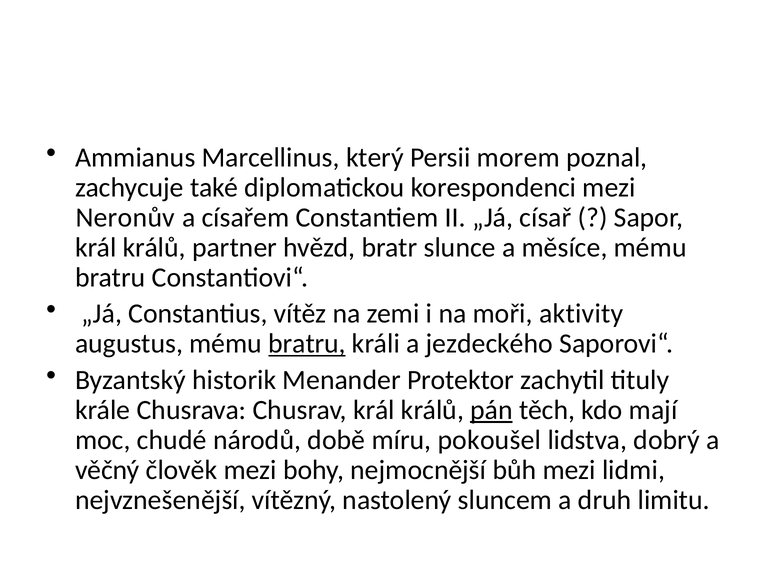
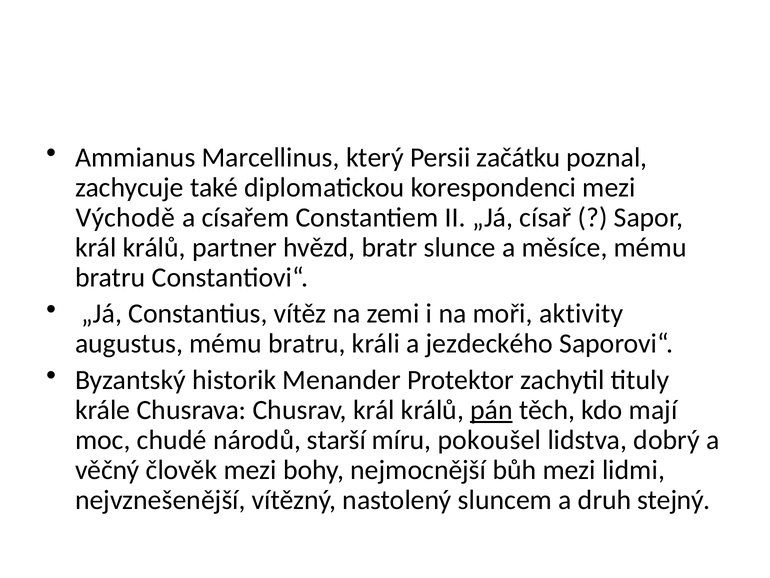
morem: morem -> začátku
Neronův: Neronův -> Východě
bratru at (307, 343) underline: present -> none
době: době -> starší
limitu: limitu -> stejný
